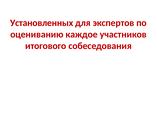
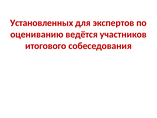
каждое: каждое -> ведётся
